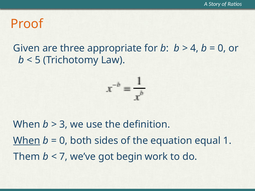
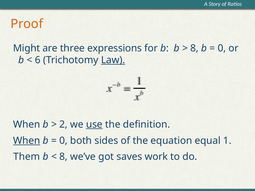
Given: Given -> Might
appropriate: appropriate -> expressions
4 at (194, 48): 4 -> 8
5: 5 -> 6
Law underline: none -> present
3: 3 -> 2
use underline: none -> present
7 at (63, 157): 7 -> 8
begin: begin -> saves
